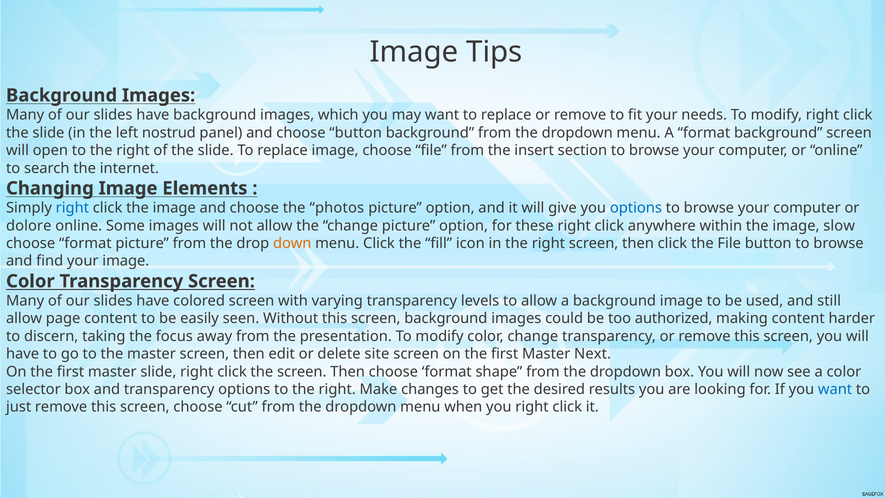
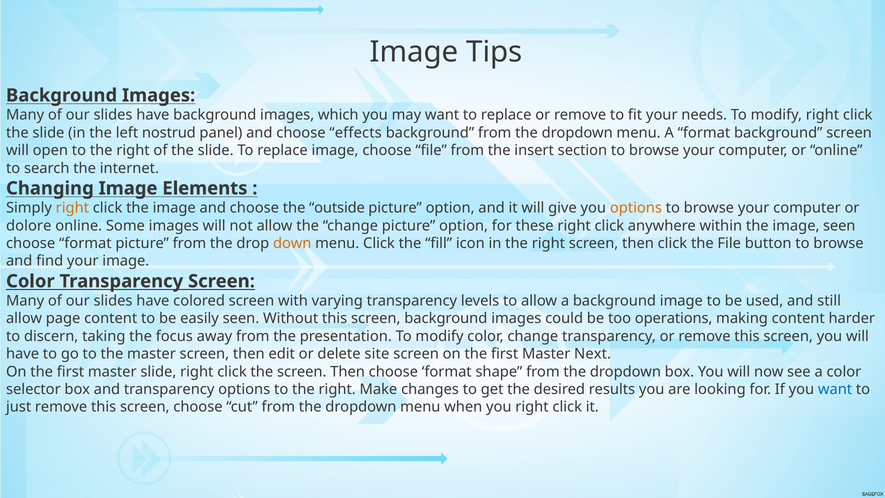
choose button: button -> effects
right at (72, 208) colour: blue -> orange
photos: photos -> outside
options at (636, 208) colour: blue -> orange
image slow: slow -> seen
authorized: authorized -> operations
